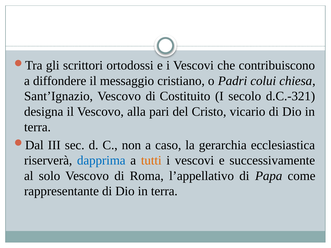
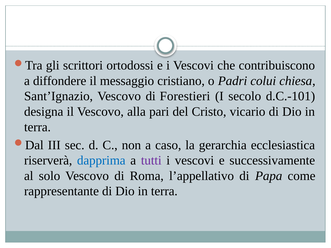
Costituito: Costituito -> Forestieri
d.C.-321: d.C.-321 -> d.C.-101
tutti colour: orange -> purple
